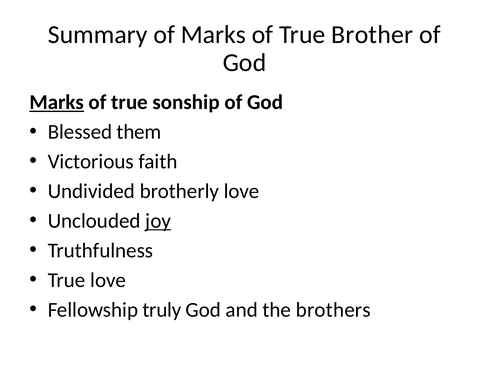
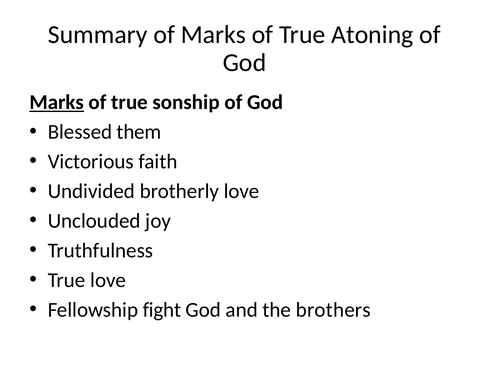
Brother: Brother -> Atoning
joy underline: present -> none
truly: truly -> fight
